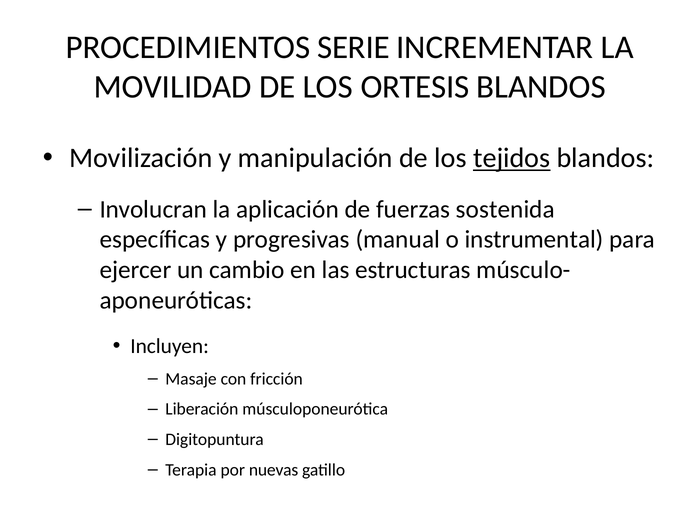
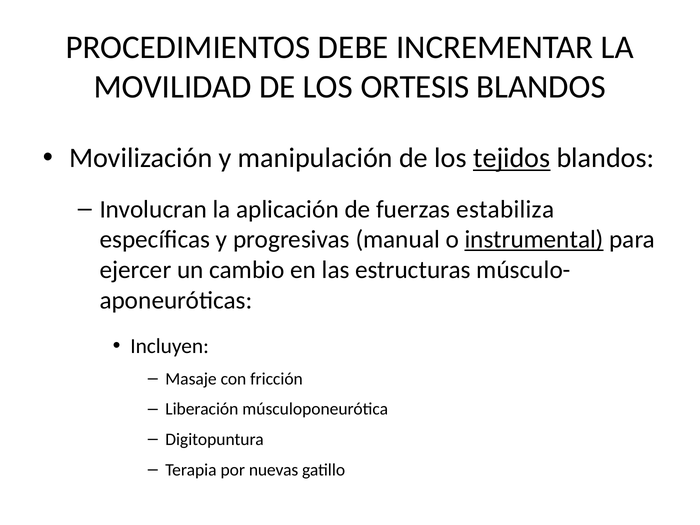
SERIE: SERIE -> DEBE
sostenida: sostenida -> estabiliza
instrumental underline: none -> present
